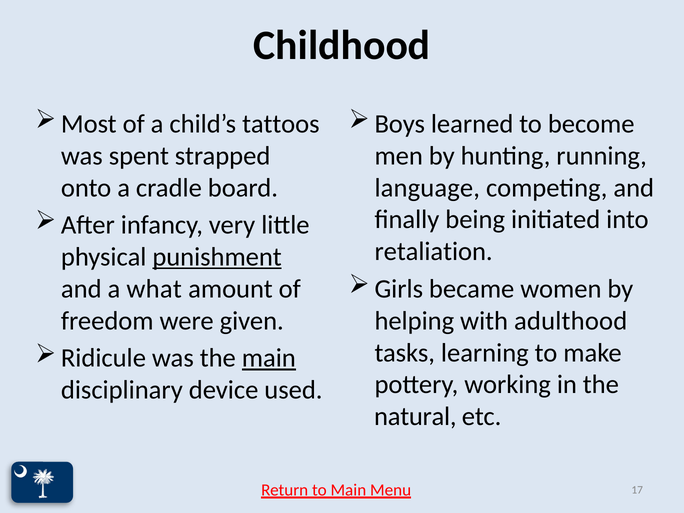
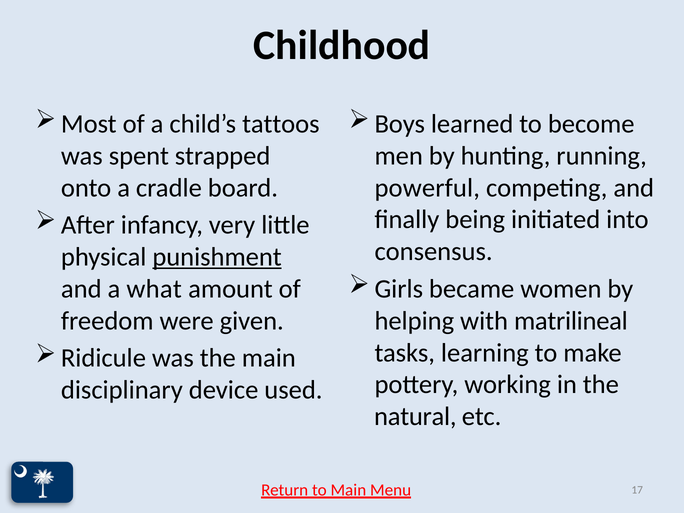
language: language -> powerful
retaliation: retaliation -> consensus
adulthood: adulthood -> matrilineal
main at (269, 358) underline: present -> none
